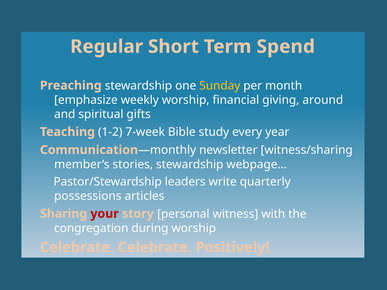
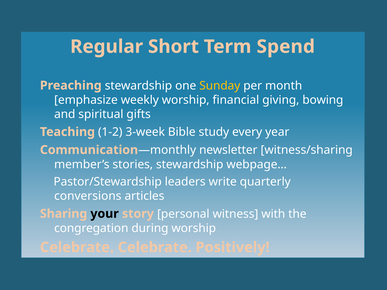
around: around -> bowing
7-week: 7-week -> 3-week
possessions: possessions -> conversions
your colour: red -> black
